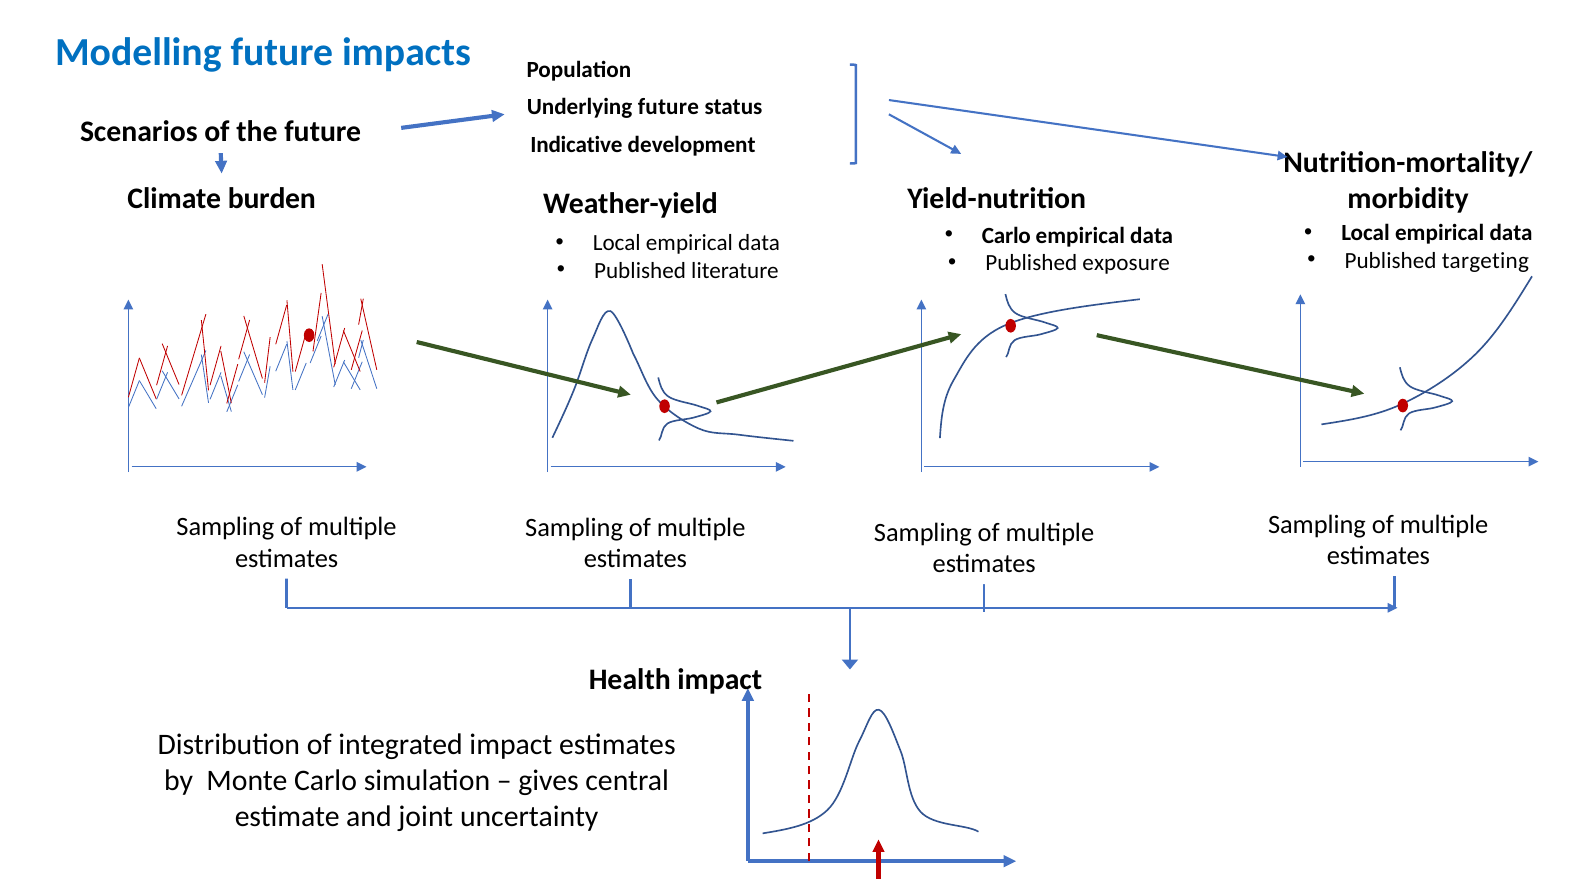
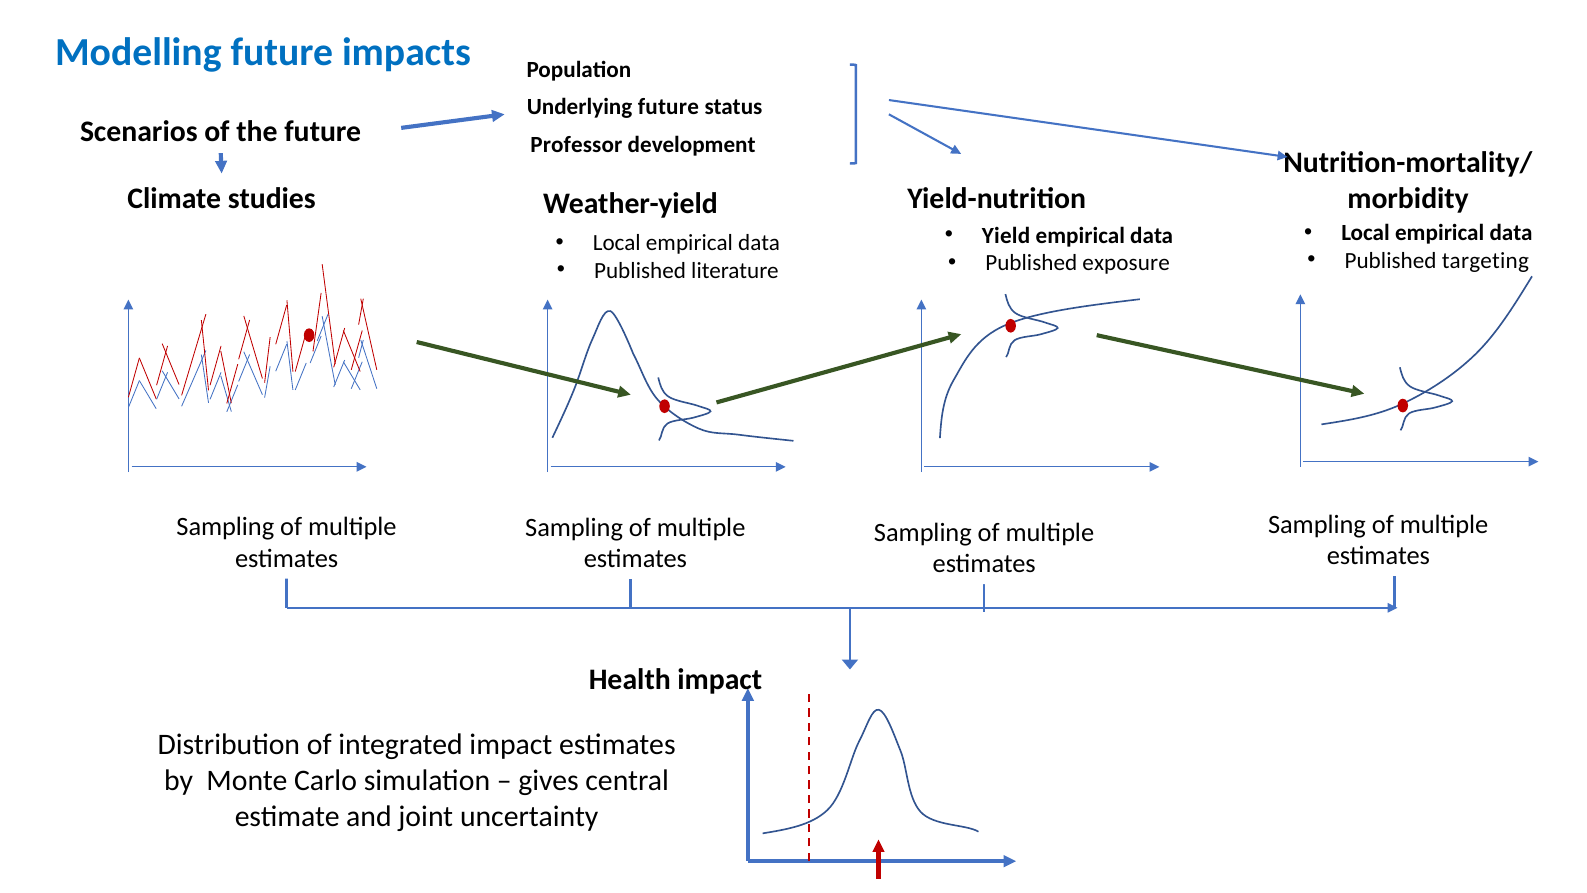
Indicative: Indicative -> Professor
burden: burden -> studies
Carlo at (1006, 235): Carlo -> Yield
